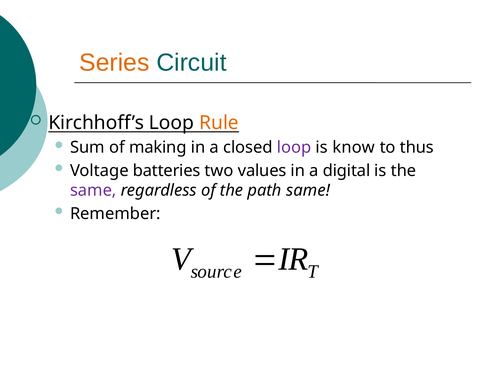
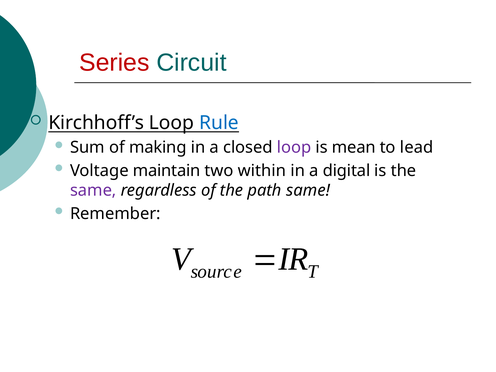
Series colour: orange -> red
Rule colour: orange -> blue
know: know -> mean
thus: thus -> lead
batteries: batteries -> maintain
values: values -> within
